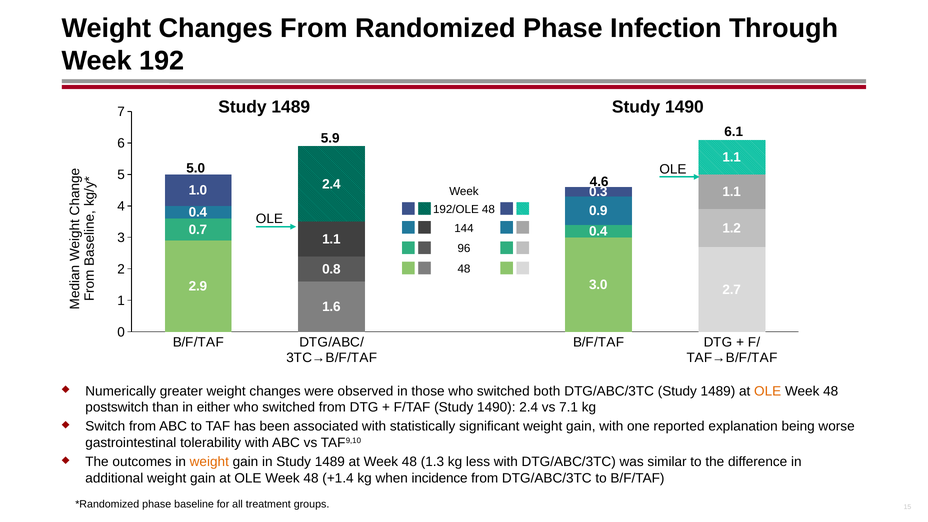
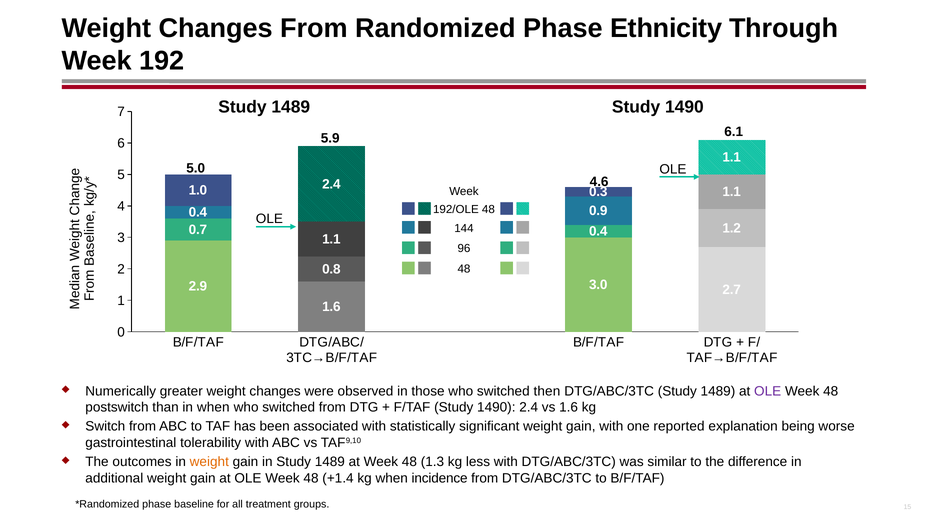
Infection: Infection -> Ethnicity
both: both -> then
OLE at (768, 391) colour: orange -> purple
in either: either -> when
vs 7.1: 7.1 -> 1.6
